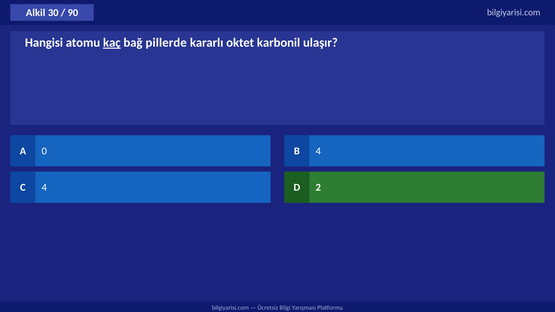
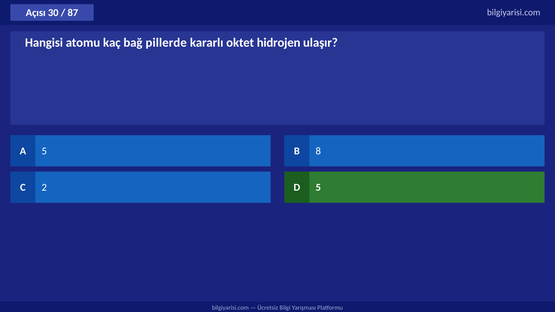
Alkil: Alkil -> Açısı
90: 90 -> 87
kaç underline: present -> none
karbonil: karbonil -> hidrojen
A 0: 0 -> 5
B 4: 4 -> 8
C 4: 4 -> 2
D 2: 2 -> 5
